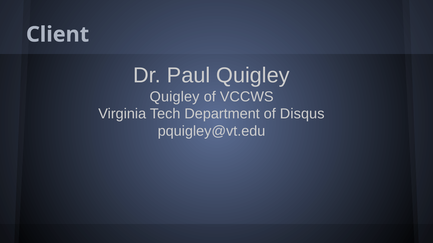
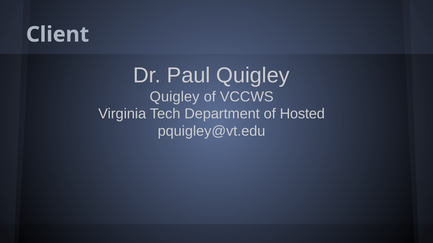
Disqus: Disqus -> Hosted
